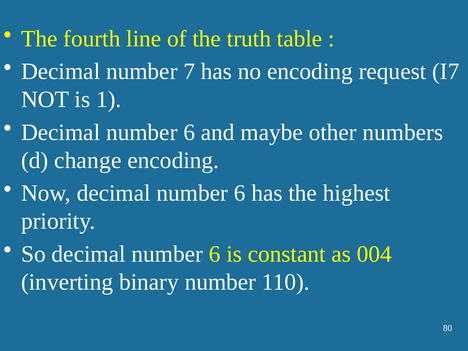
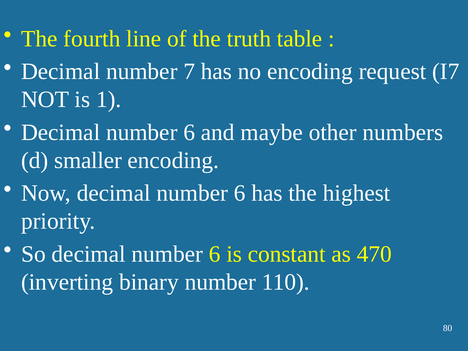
change: change -> smaller
004: 004 -> 470
